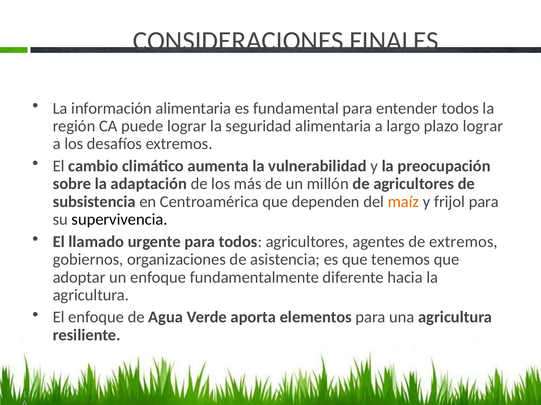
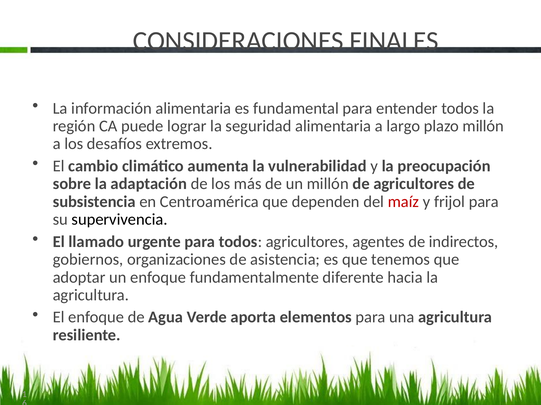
plazo lograr: lograr -> millón
maíz colour: orange -> red
de extremos: extremos -> indirectos
